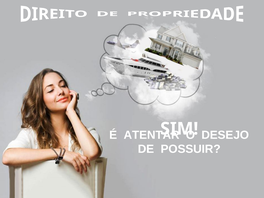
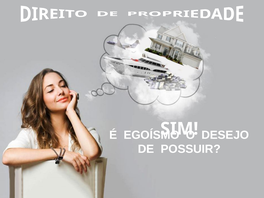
ATENTAR: ATENTAR -> EGOÍSMO
